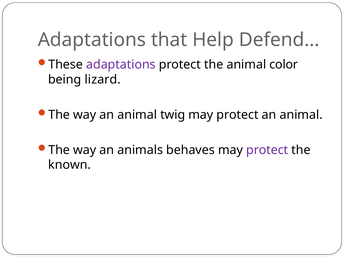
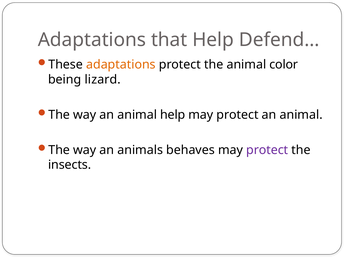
adaptations at (121, 65) colour: purple -> orange
animal twig: twig -> help
known: known -> insects
